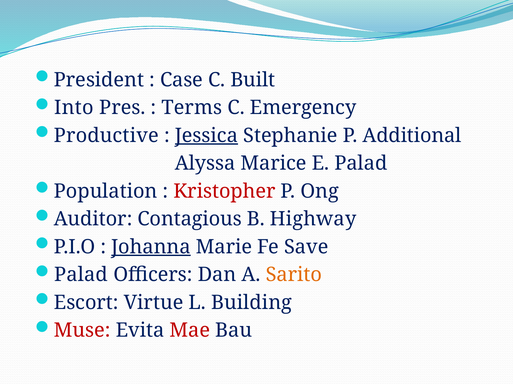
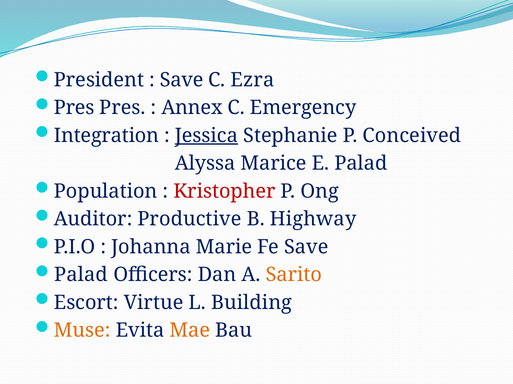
Case at (182, 80): Case -> Save
Built: Built -> Ezra
Into at (74, 108): Into -> Pres
Terms: Terms -> Annex
Productive: Productive -> Integration
Additional: Additional -> Conceived
Contagious: Contagious -> Productive
Johanna underline: present -> none
Muse colour: red -> orange
Mae colour: red -> orange
